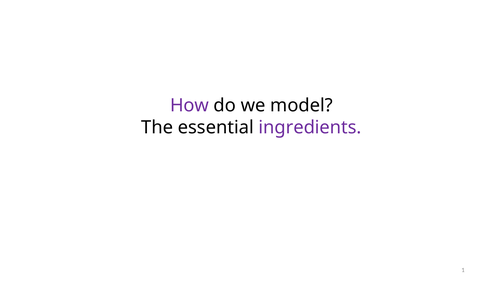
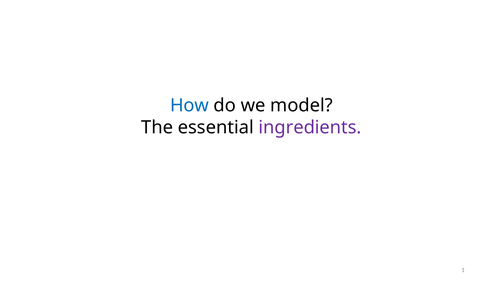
How colour: purple -> blue
